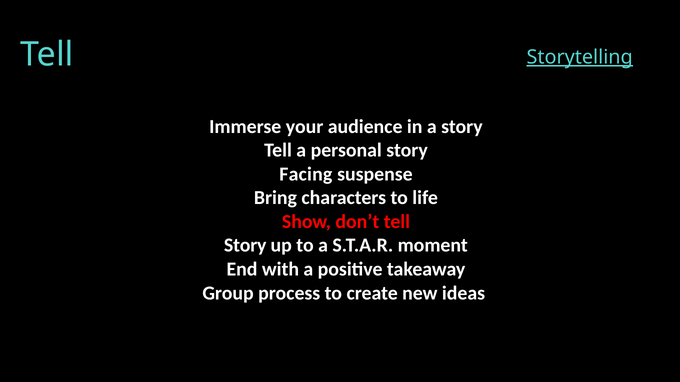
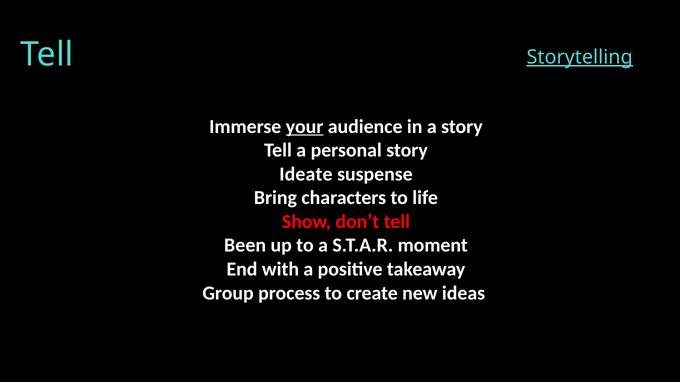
your underline: none -> present
Facing: Facing -> Ideate
Story at (245, 246): Story -> Been
